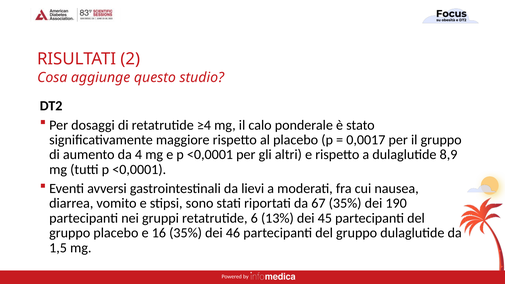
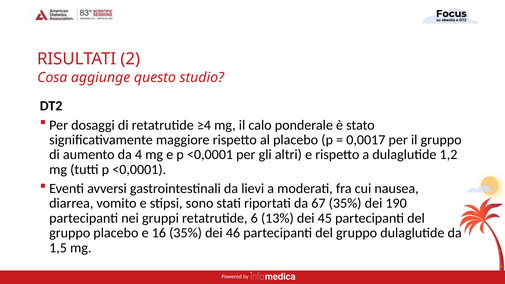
8,9: 8,9 -> 1,2
